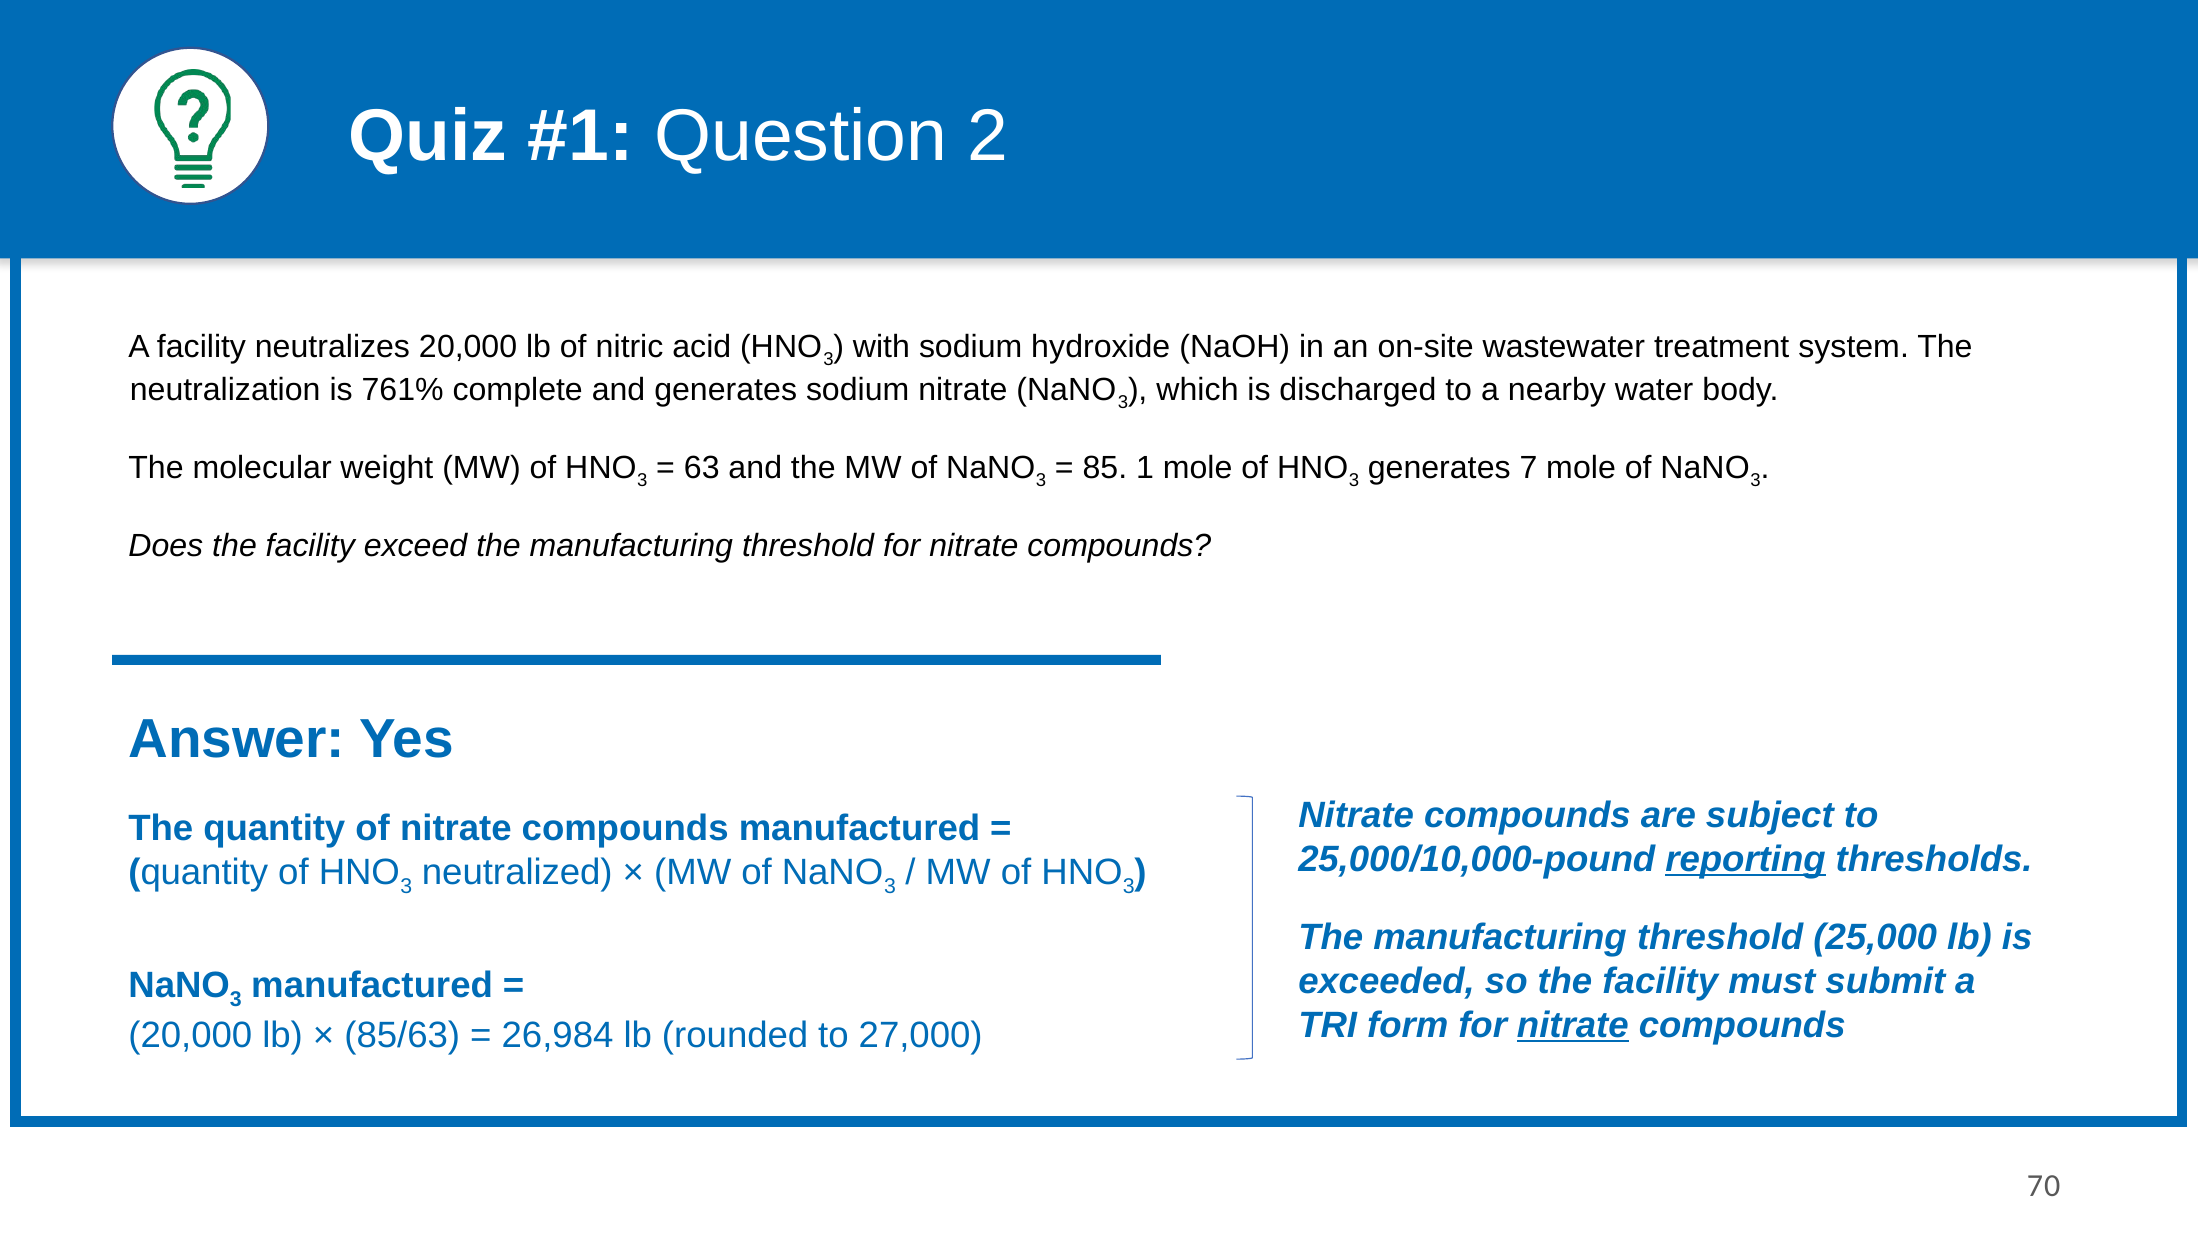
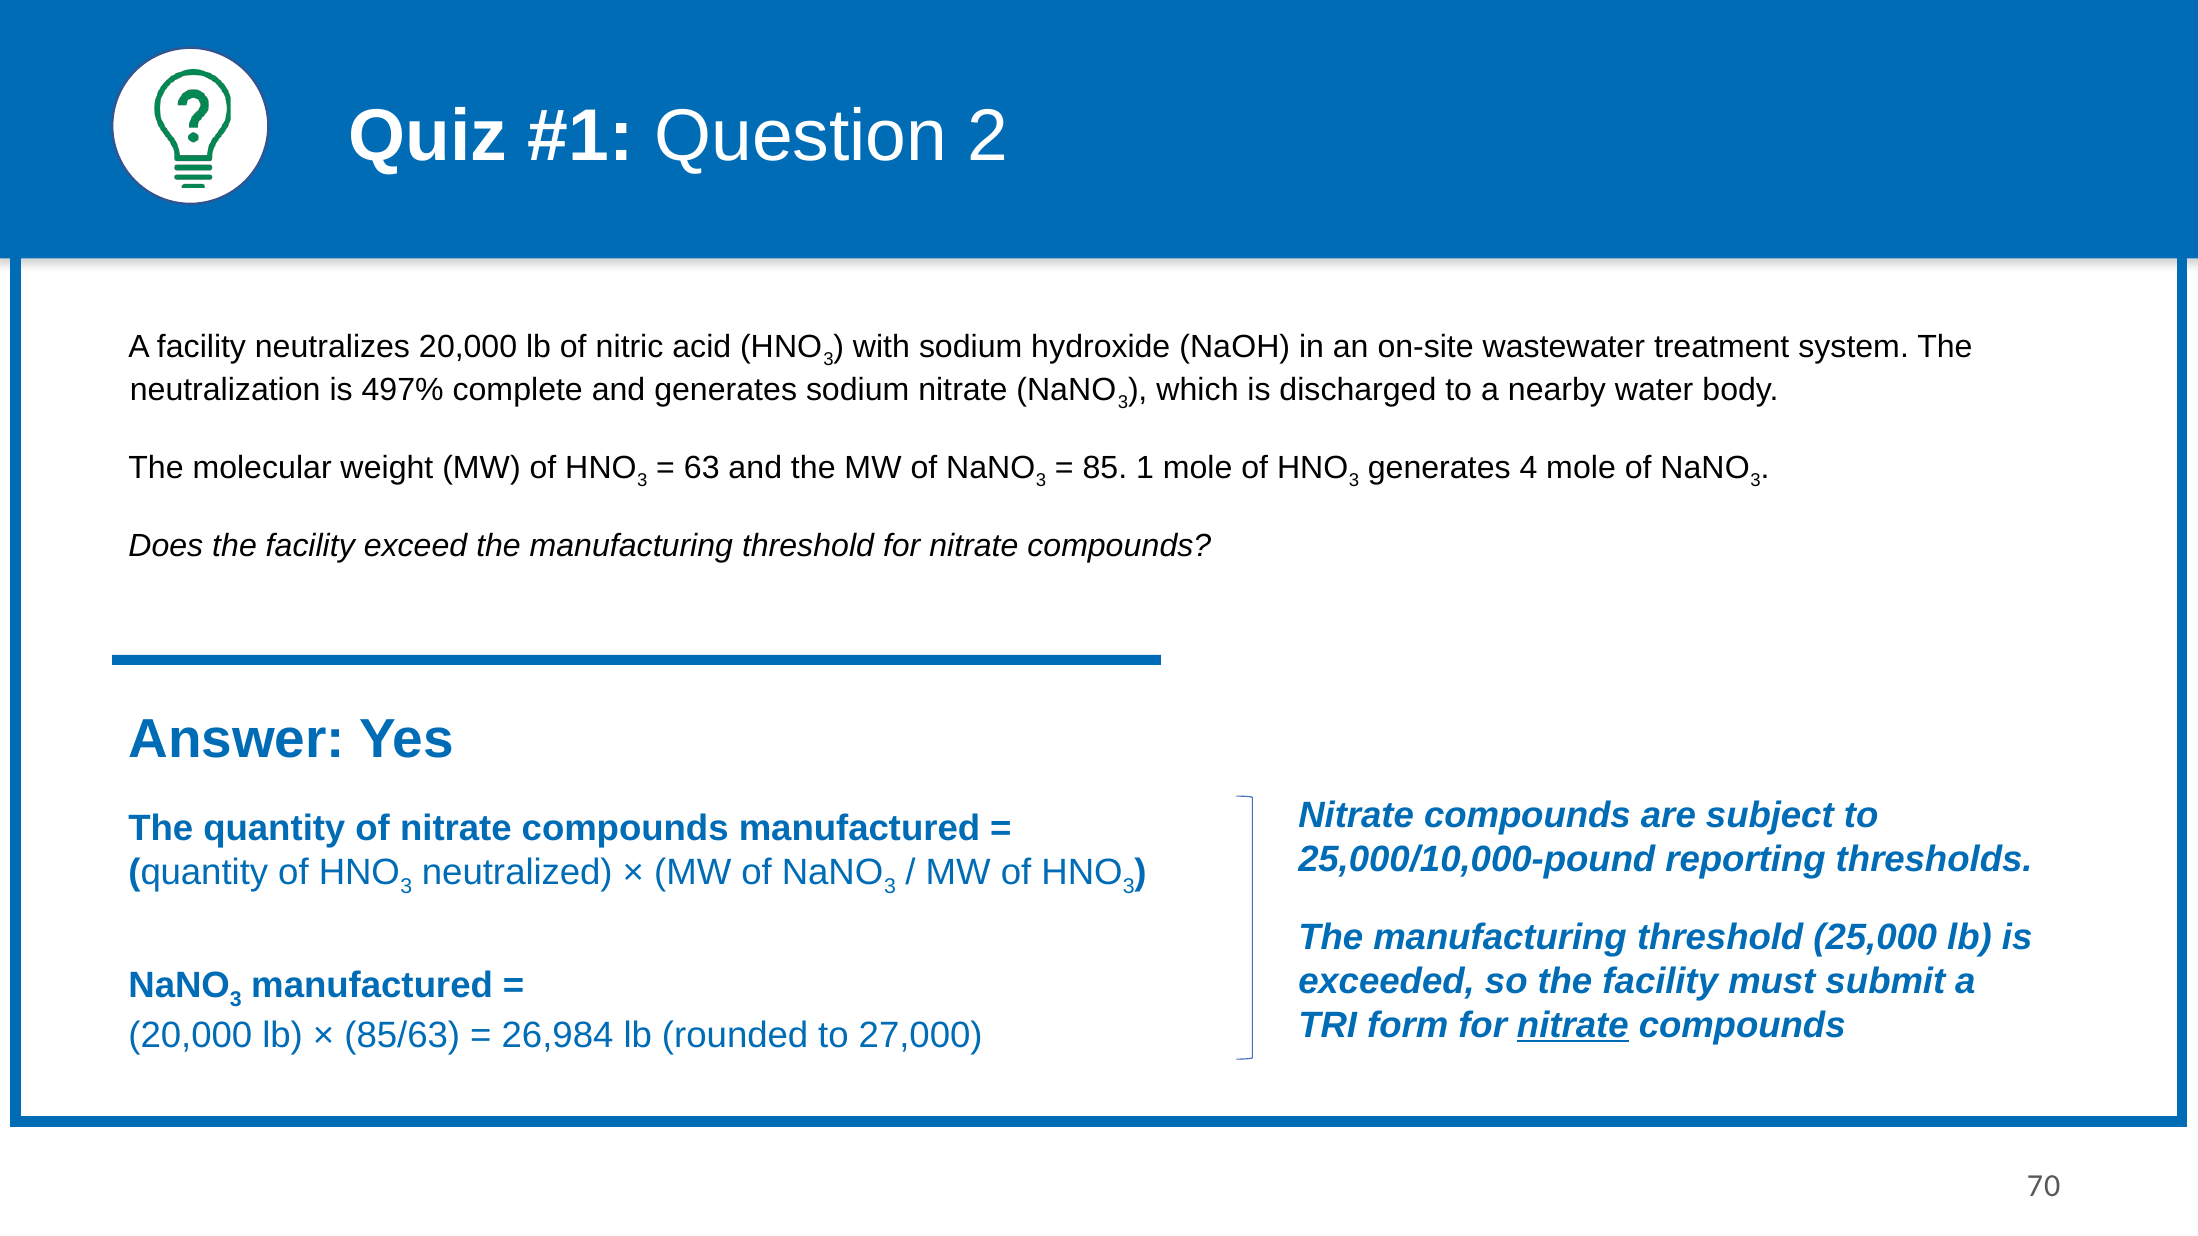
761%: 761% -> 497%
7: 7 -> 4
reporting underline: present -> none
